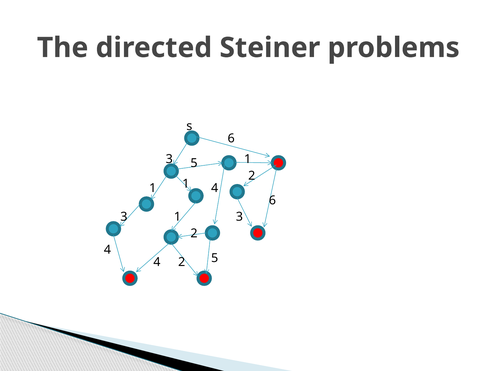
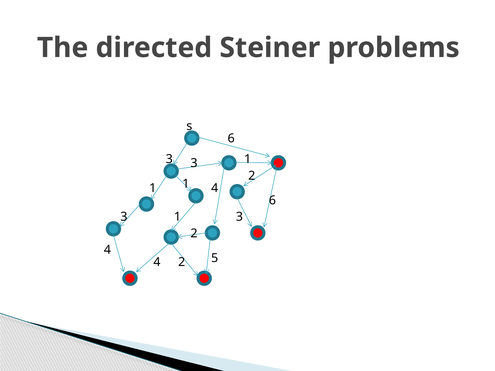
5 at (194, 163): 5 -> 3
